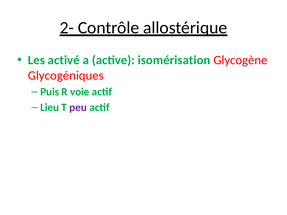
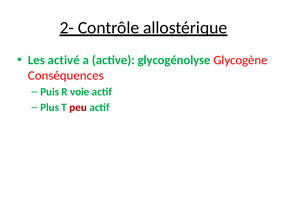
isomérisation: isomérisation -> glycogénolyse
Glycogéniques: Glycogéniques -> Conséquences
Lieu: Lieu -> Plus
peu colour: purple -> red
